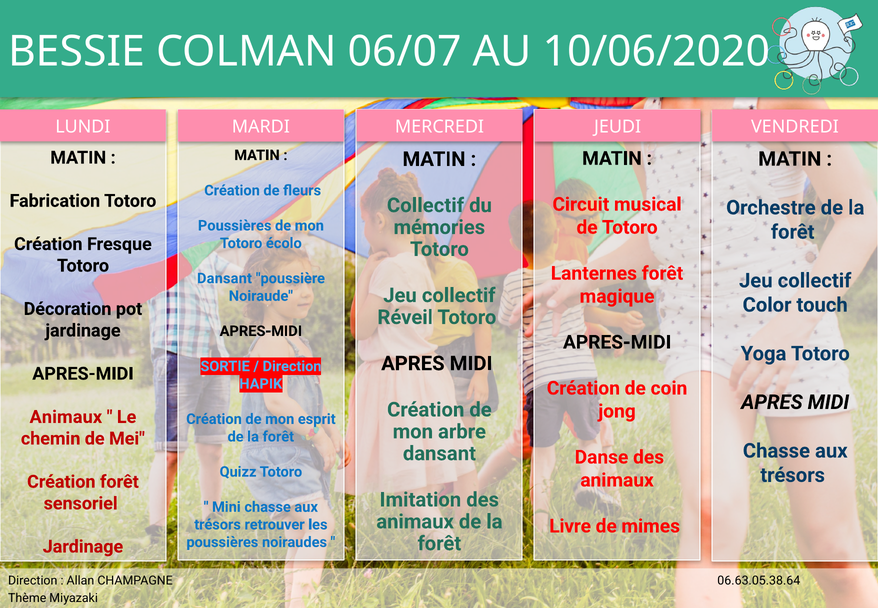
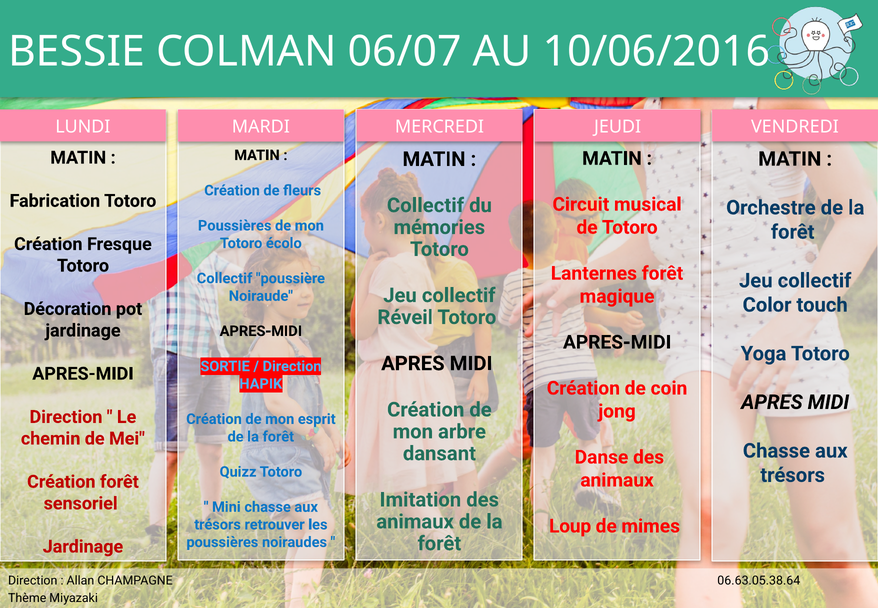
10/06/2020: 10/06/2020 -> 10/06/2016
Dansant at (224, 278): Dansant -> Collectif
Animaux at (66, 417): Animaux -> Direction
Livre: Livre -> Loup
